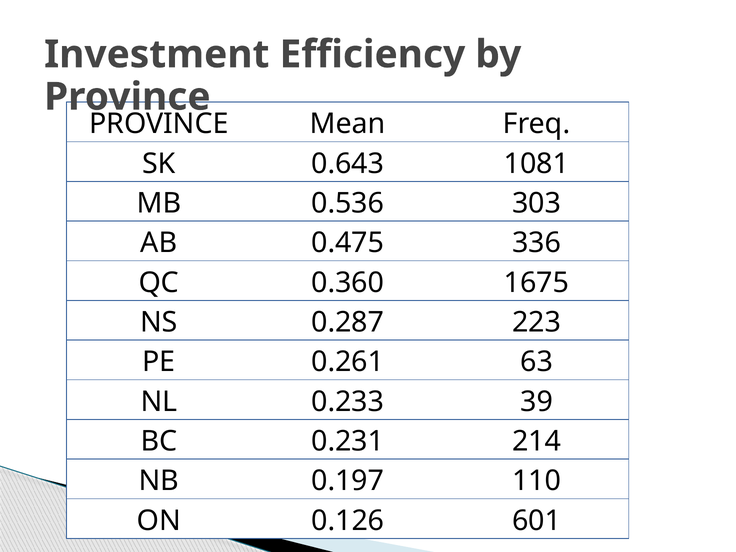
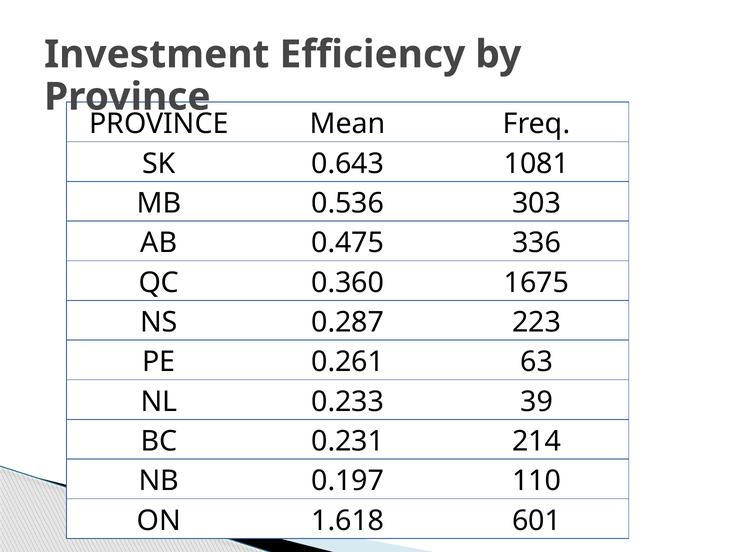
0.126: 0.126 -> 1.618
